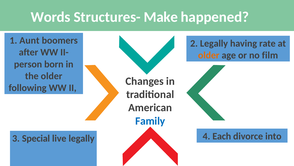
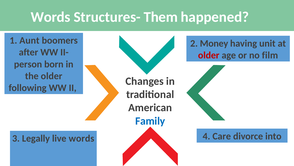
Make: Make -> Them
2 Legally: Legally -> Money
rate: rate -> unit
older at (209, 55) colour: orange -> red
Each: Each -> Care
Special: Special -> Legally
live legally: legally -> words
